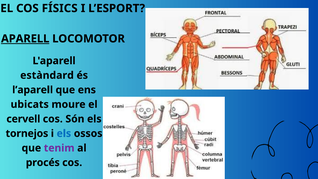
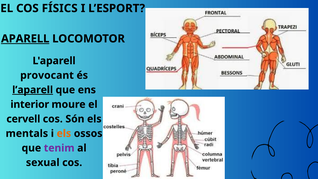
estàndard: estàndard -> provocant
l’aparell underline: none -> present
ubicats: ubicats -> interior
tornejos: tornejos -> mentals
els at (64, 133) colour: blue -> orange
procés: procés -> sexual
